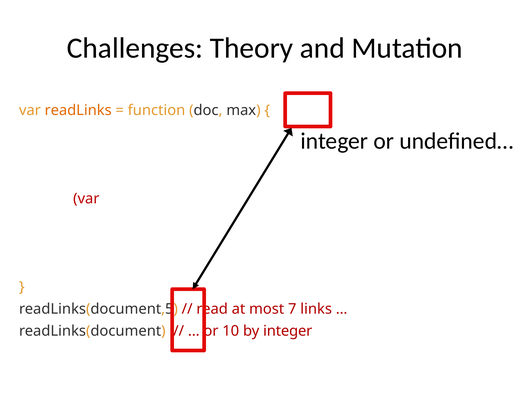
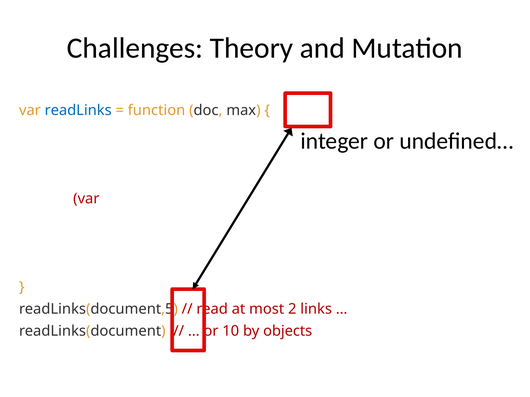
readLinks colour: orange -> blue
7: 7 -> 2
by integer: integer -> objects
